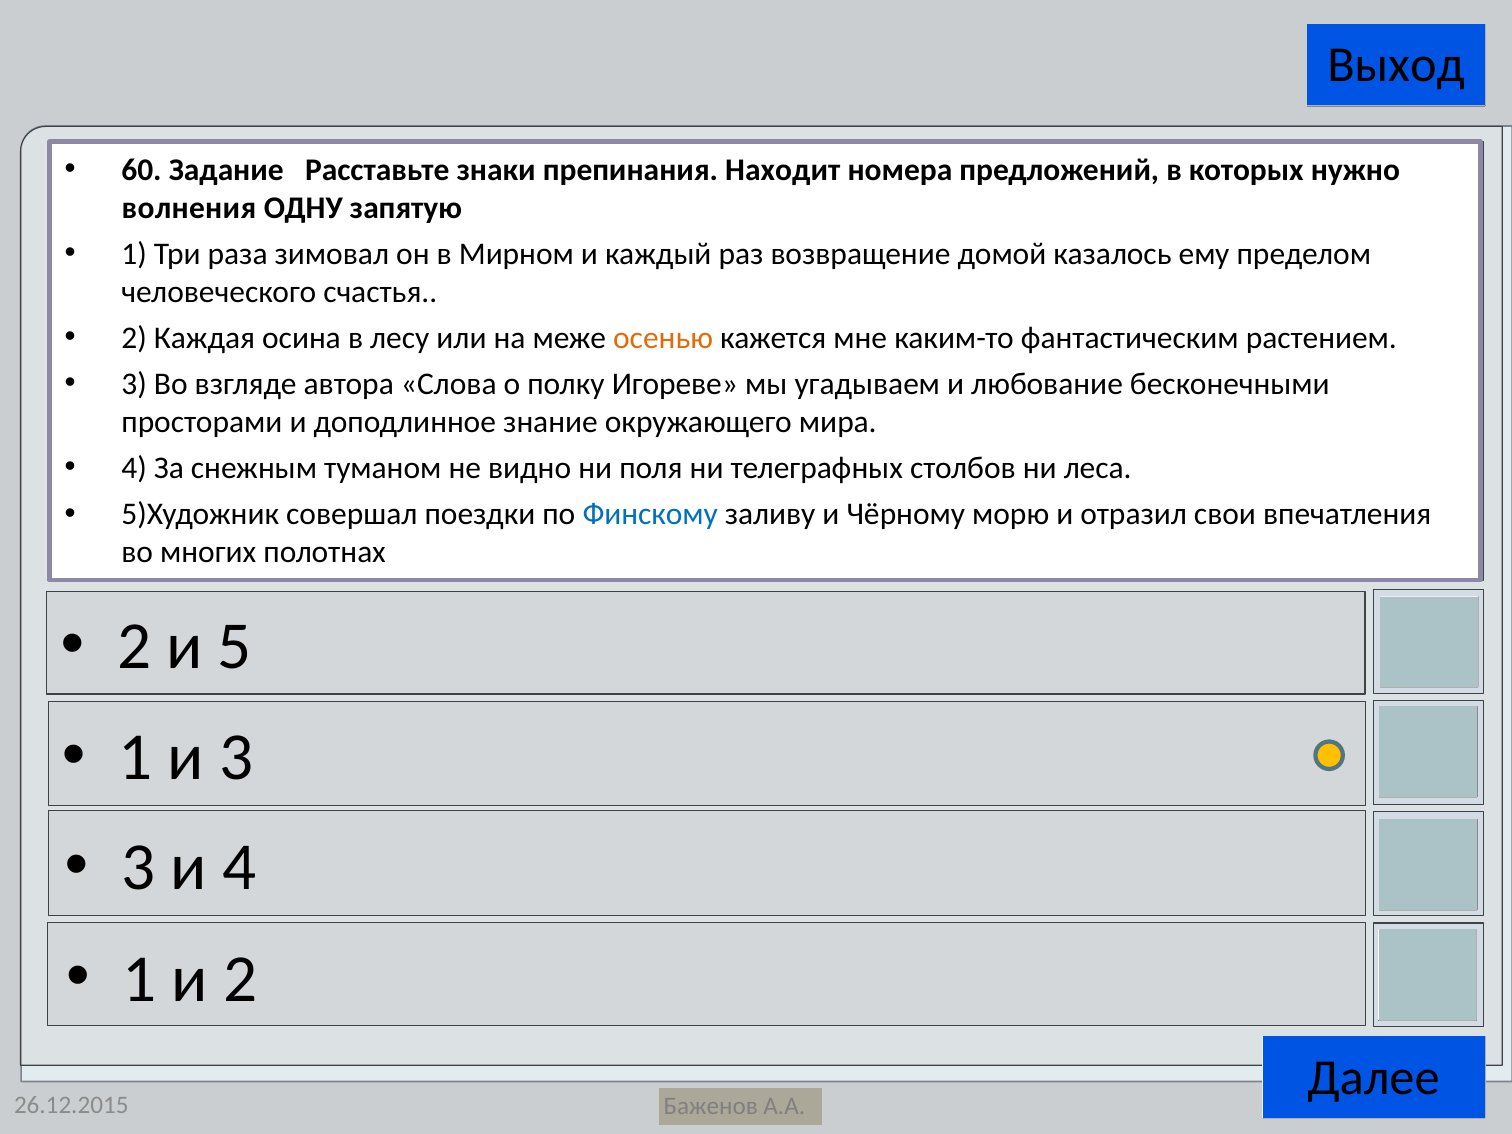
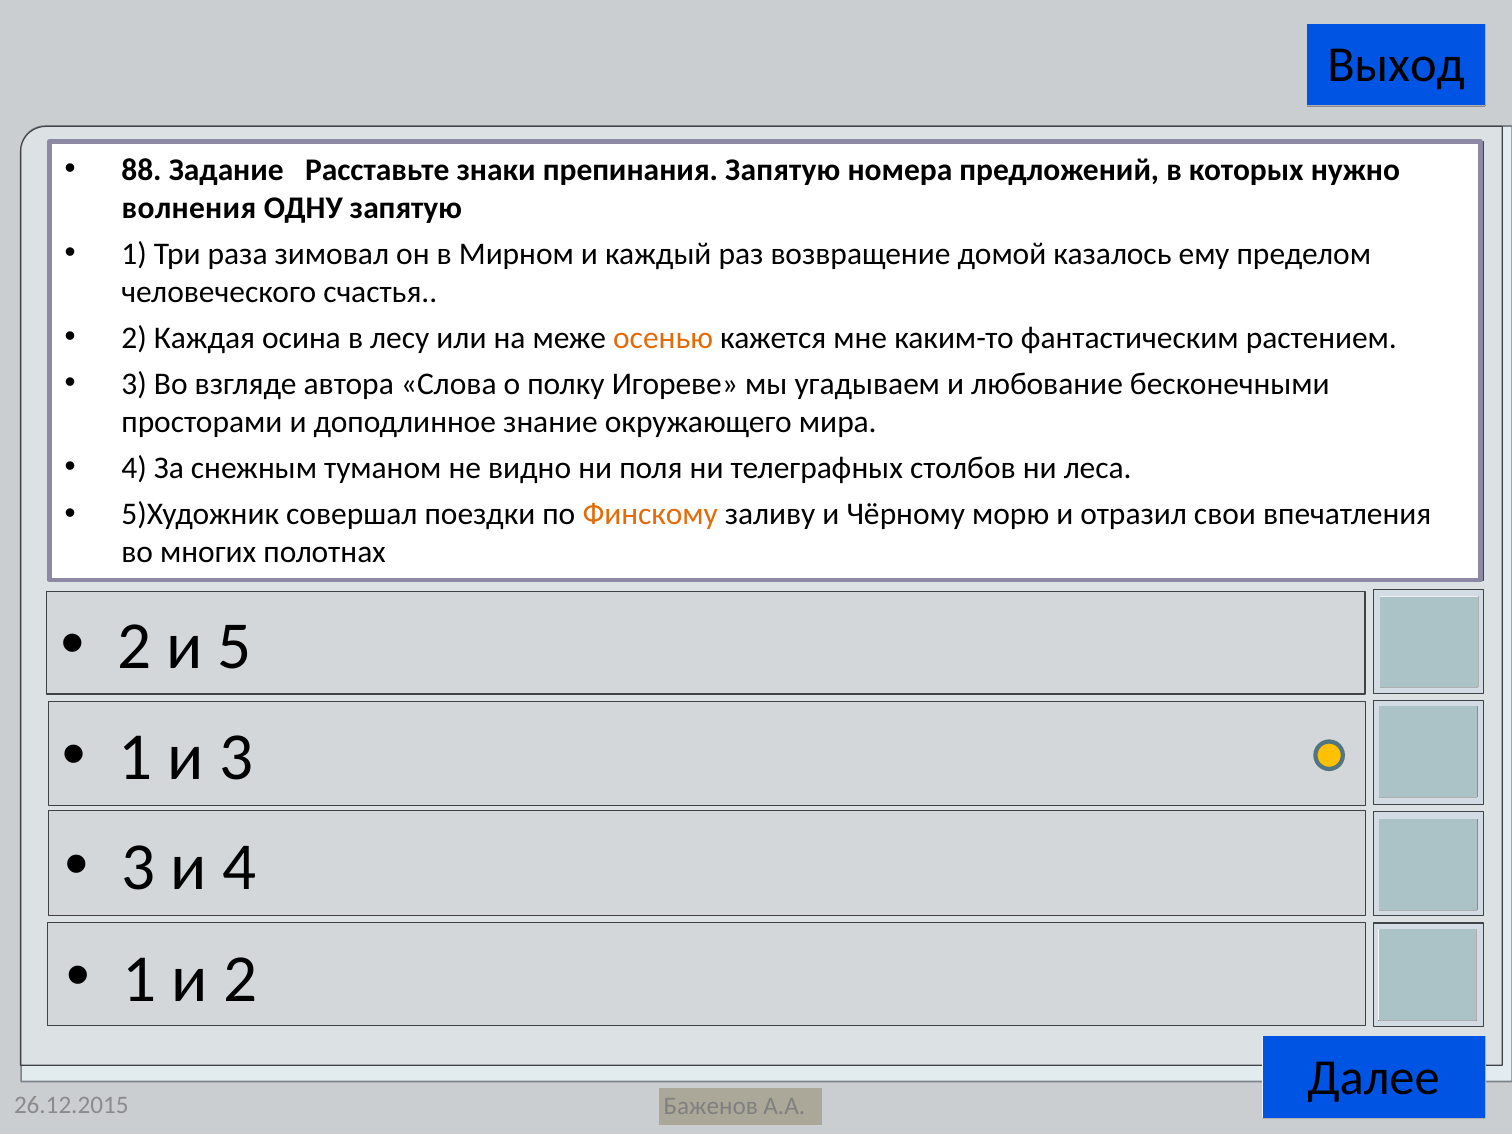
60: 60 -> 88
препинания Находит: Находит -> Запятую
Финскому colour: blue -> orange
